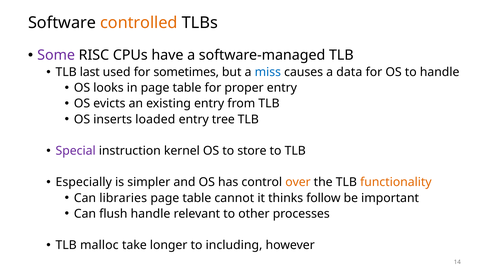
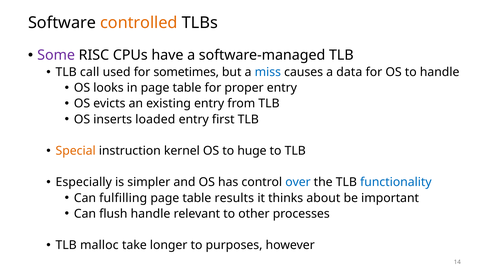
last: last -> call
tree: tree -> first
Special colour: purple -> orange
store: store -> huge
over colour: orange -> blue
functionality colour: orange -> blue
libraries: libraries -> fulfilling
cannot: cannot -> results
follow: follow -> about
including: including -> purposes
